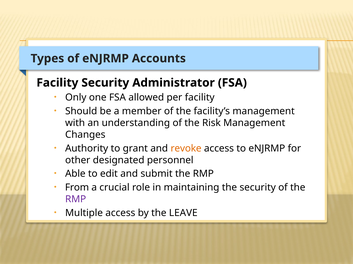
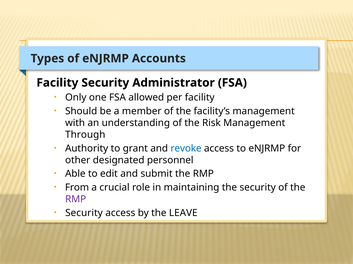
Changes: Changes -> Through
revoke colour: orange -> blue
Multiple at (84, 213): Multiple -> Security
